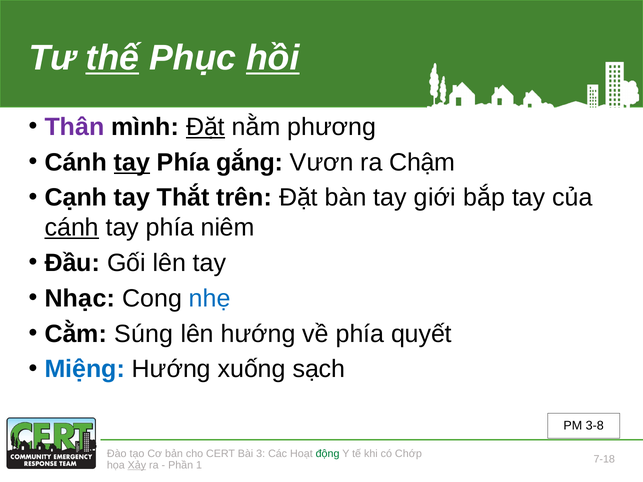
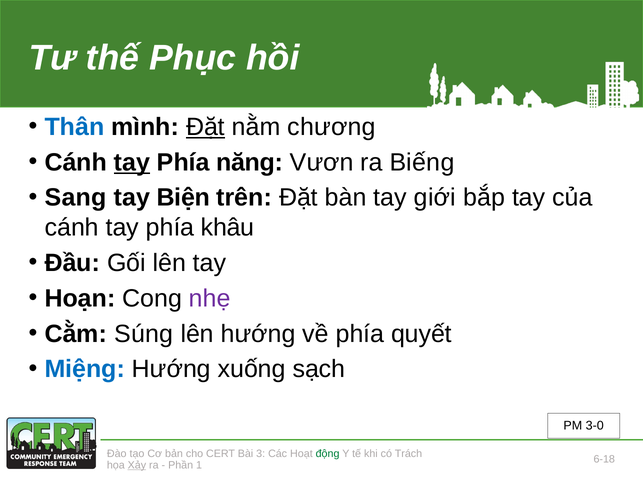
thế underline: present -> none
hồi underline: present -> none
Thân colour: purple -> blue
phương: phương -> chương
gắng: gắng -> năng
Chậm: Chậm -> Biếng
Cạnh: Cạnh -> Sang
Thắt: Thắt -> Biện
cánh at (72, 228) underline: present -> none
niêm: niêm -> khâu
Nhạc: Nhạc -> Hoạn
nhẹ colour: blue -> purple
3-8: 3-8 -> 3-0
Chớp: Chớp -> Trách
7-18: 7-18 -> 6-18
